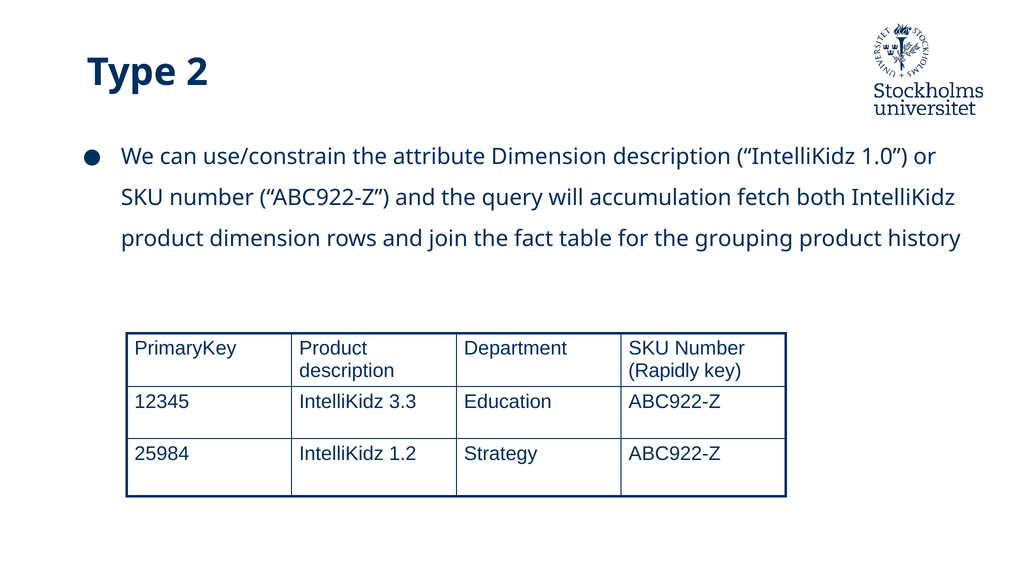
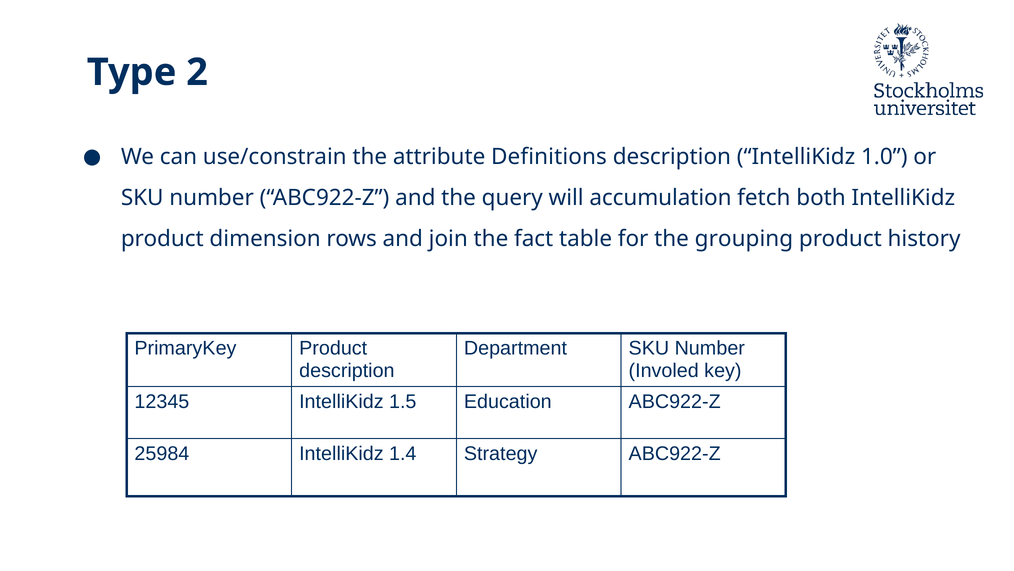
attribute Dimension: Dimension -> Definitions
Rapidly: Rapidly -> Involed
3.3: 3.3 -> 1.5
1.2: 1.2 -> 1.4
